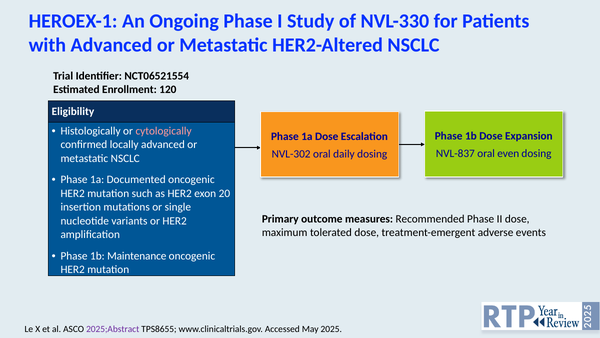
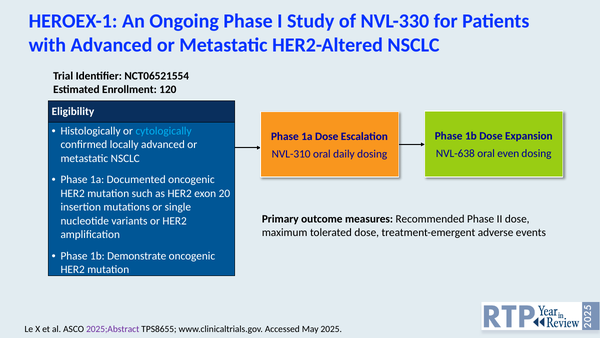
cytologically colour: pink -> light blue
NVL-837: NVL-837 -> NVL-638
NVL-302: NVL-302 -> NVL-310
Maintenance: Maintenance -> Demonstrate
